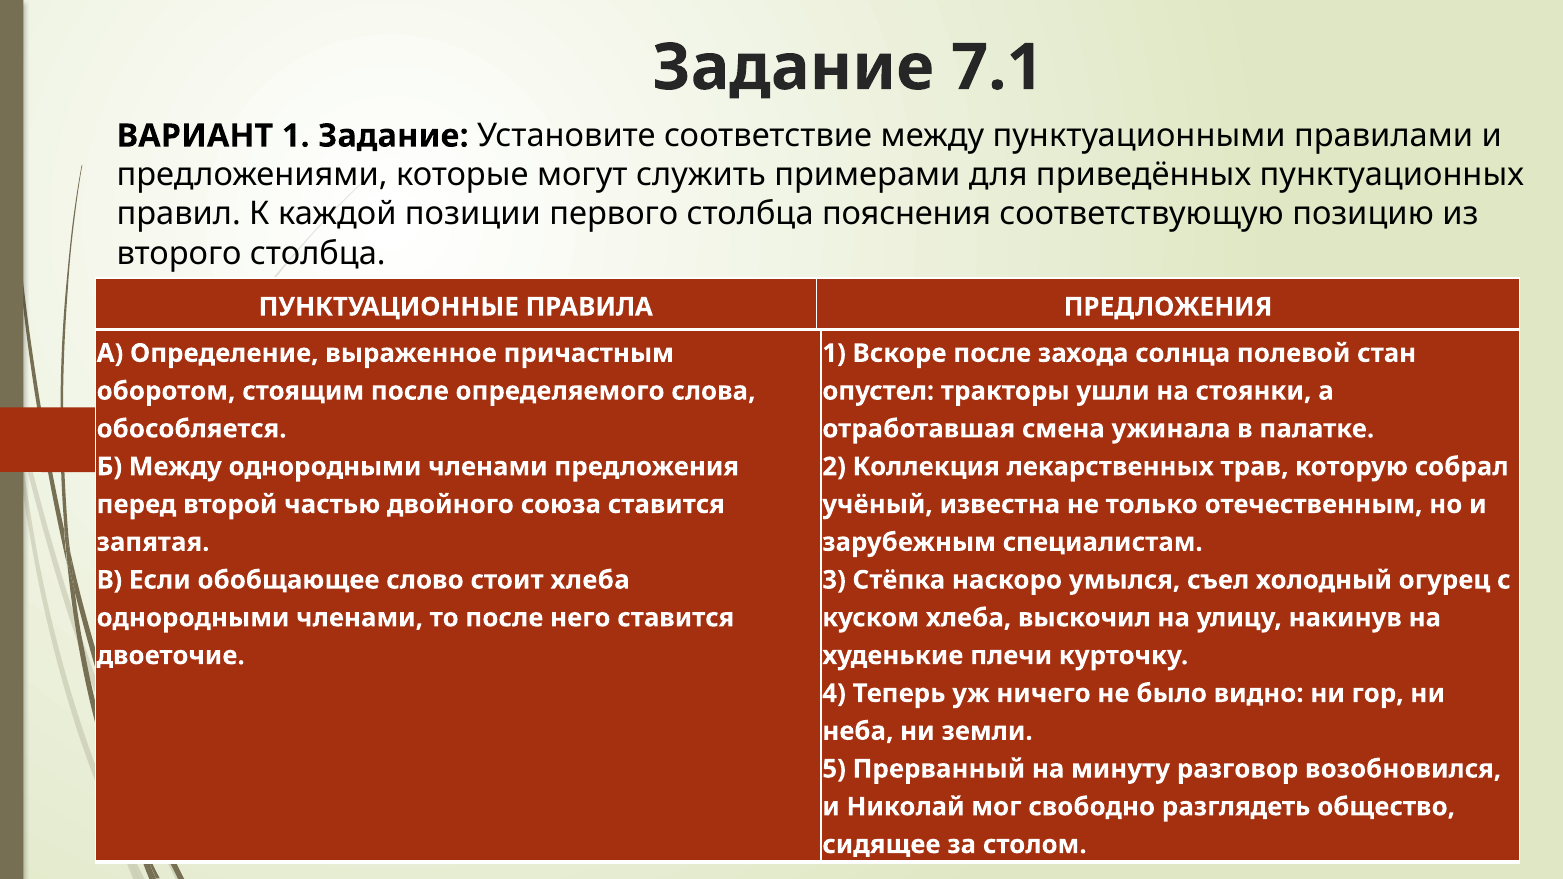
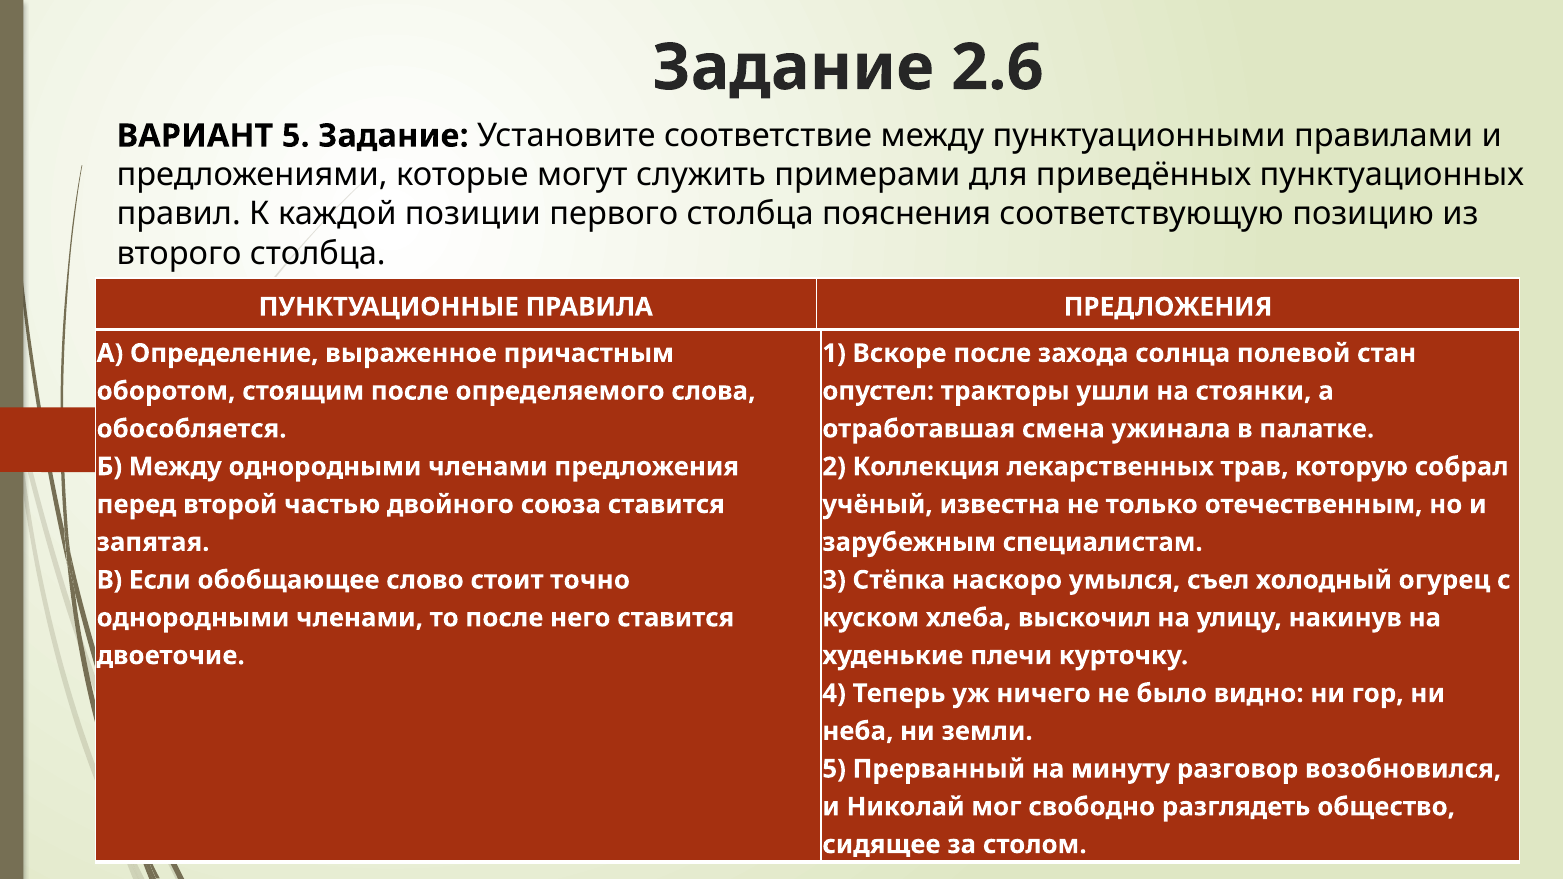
7.1: 7.1 -> 2.6
ВАРИАНТ 1: 1 -> 5
стоит хлеба: хлеба -> точно
